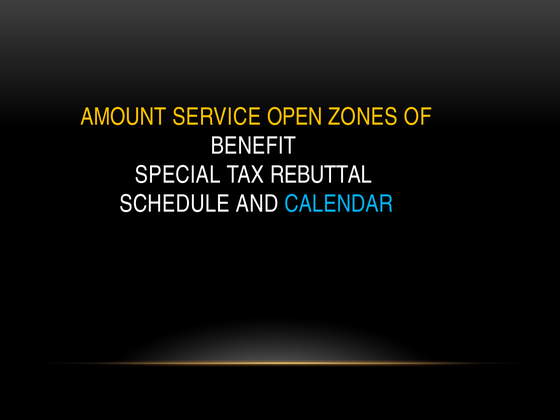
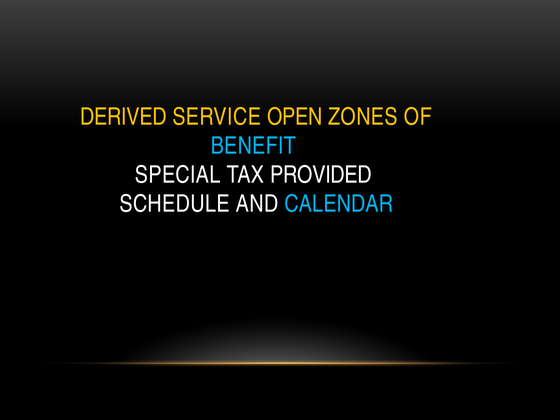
AMOUNT: AMOUNT -> DERIVED
BENEFIT colour: white -> light blue
REBUTTAL: REBUTTAL -> PROVIDED
